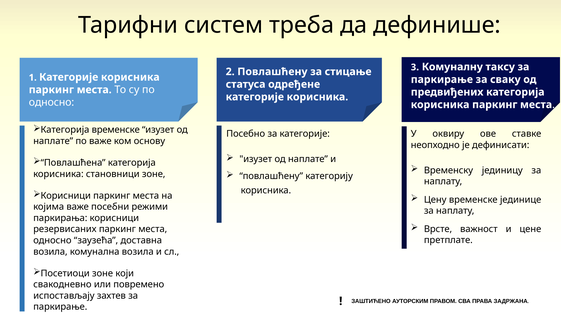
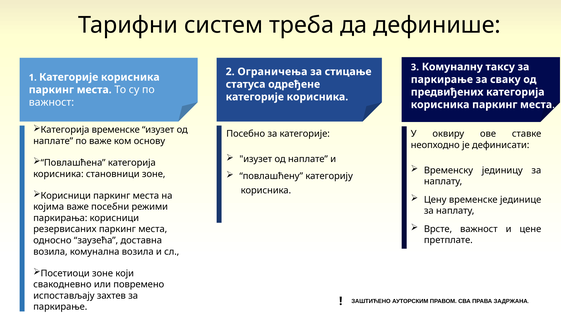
2 Повлашћену: Повлашћену -> Ограничења
односно at (51, 103): односно -> важност
